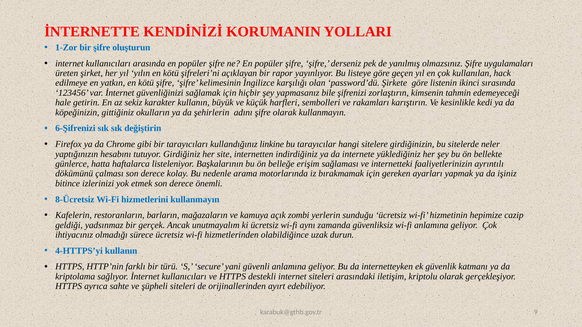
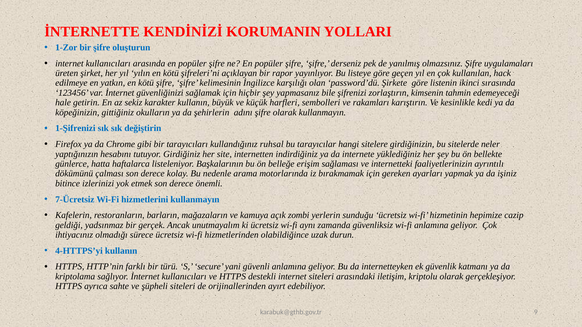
6-Şifrenizi: 6-Şifrenizi -> 1-Şifrenizi
linkine: linkine -> ruhsal
8-Ücretsiz: 8-Ücretsiz -> 7-Ücretsiz
